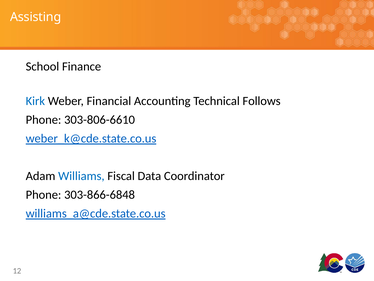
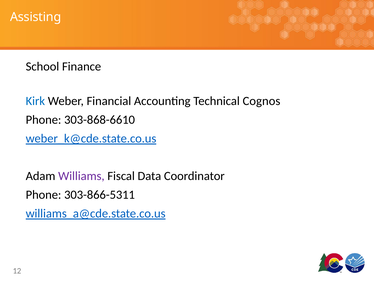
Follows: Follows -> Cognos
303-806-6610: 303-806-6610 -> 303-868-6610
Williams colour: blue -> purple
303-866-6848: 303-866-6848 -> 303-866-5311
